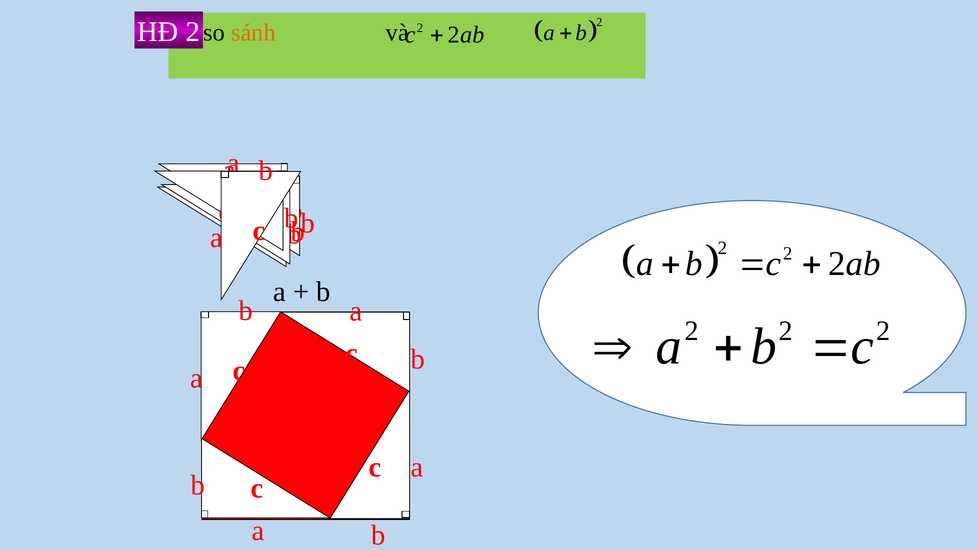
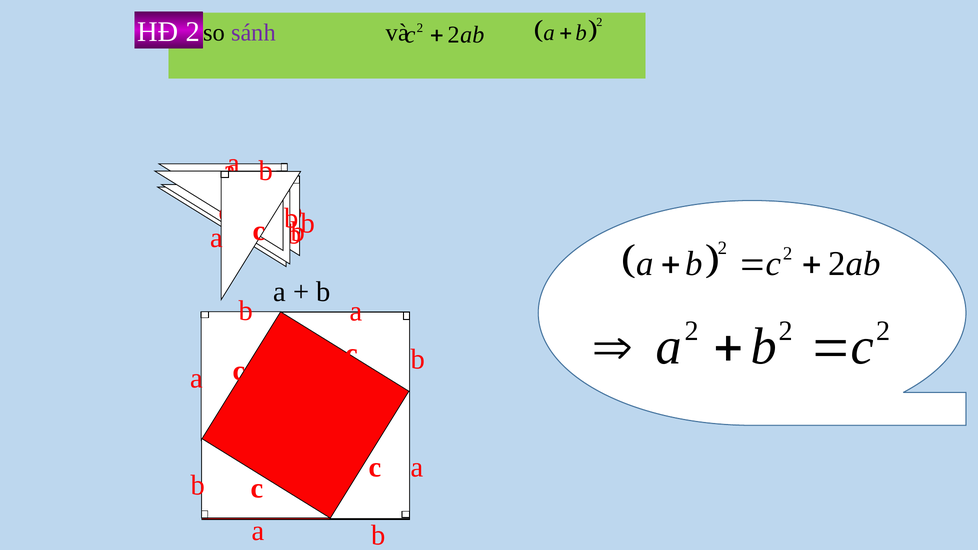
sánh colour: orange -> purple
